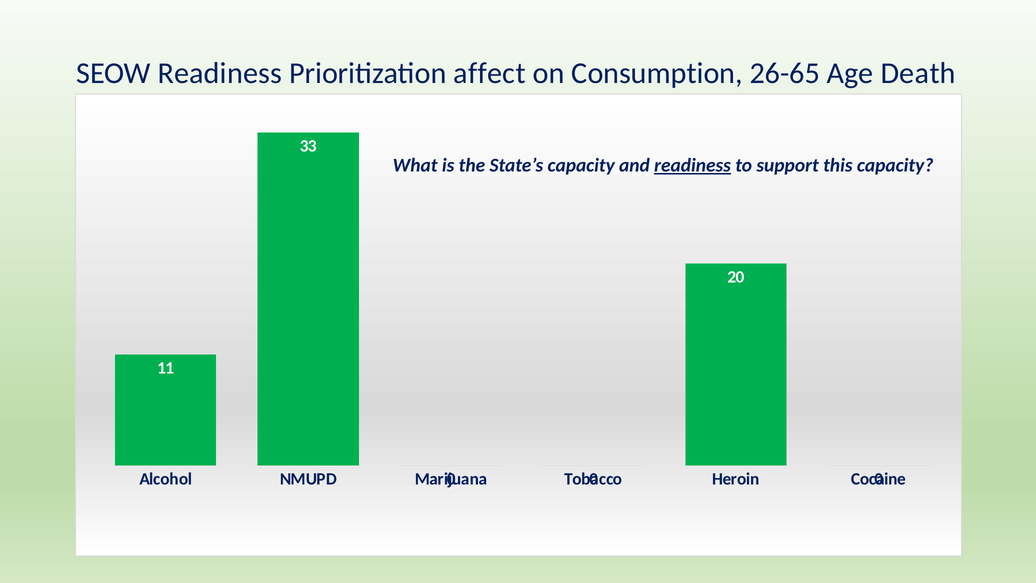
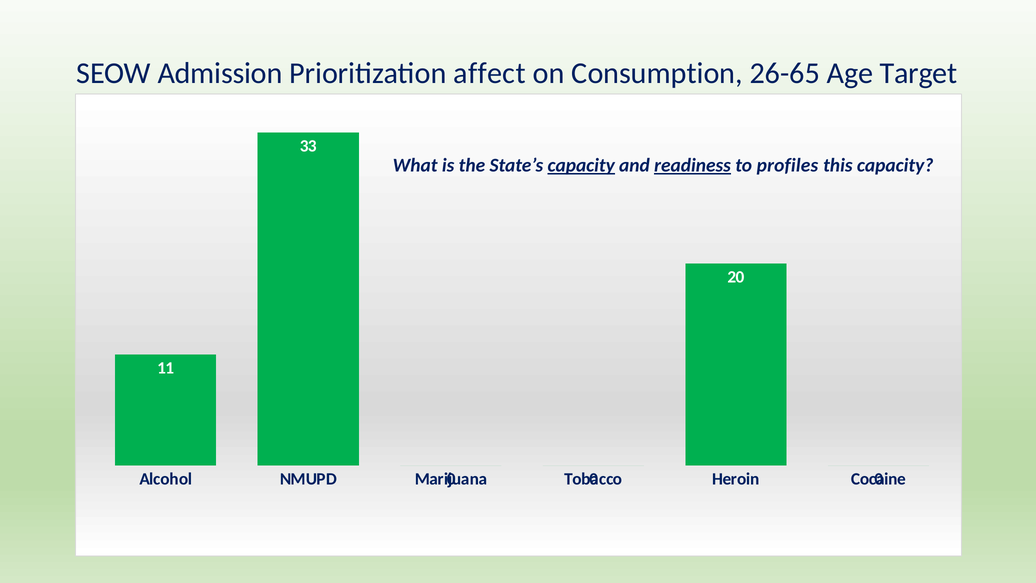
SEOW Readiness: Readiness -> Admission
Death: Death -> Target
capacity at (581, 165) underline: none -> present
support: support -> profiles
